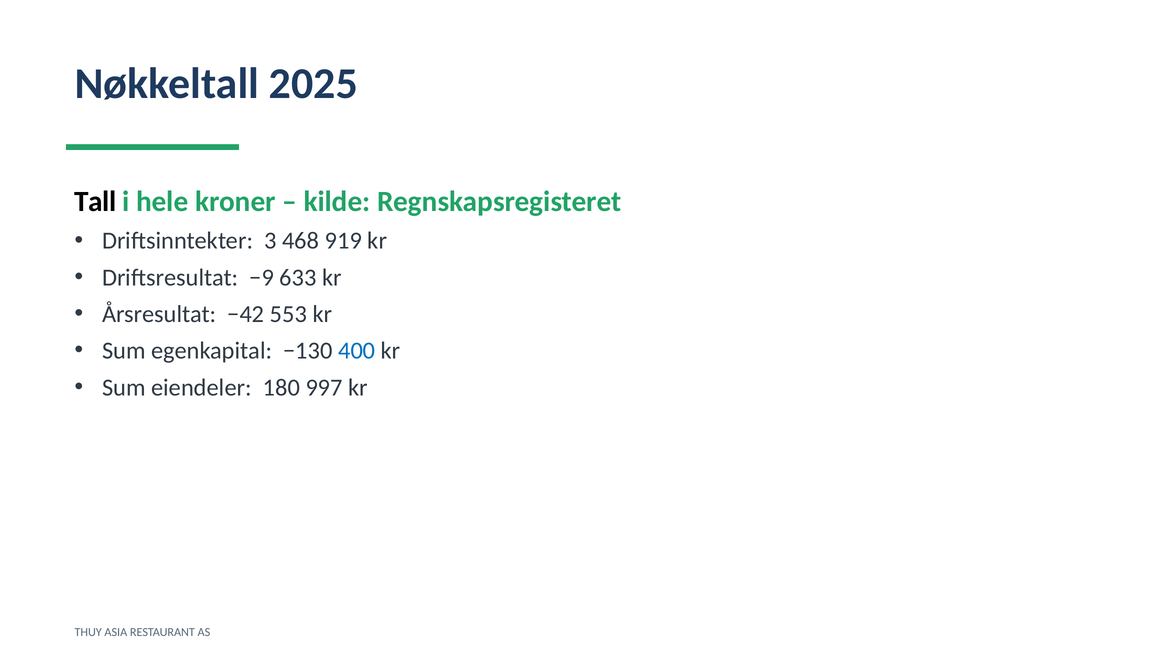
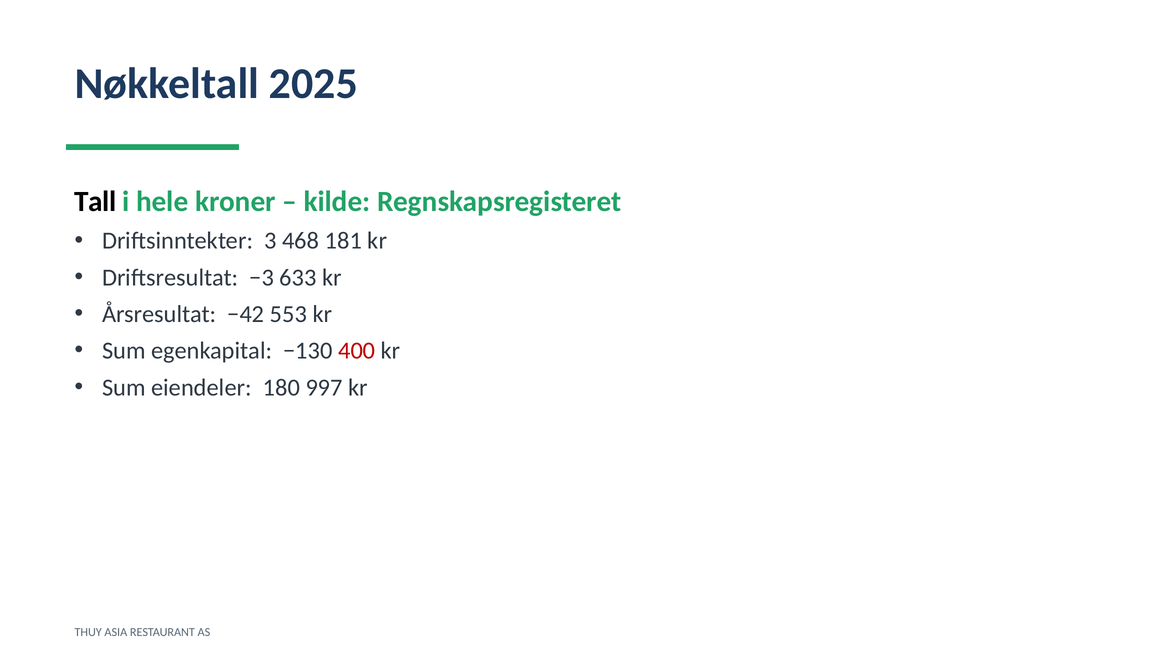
919: 919 -> 181
−9: −9 -> −3
400 colour: blue -> red
